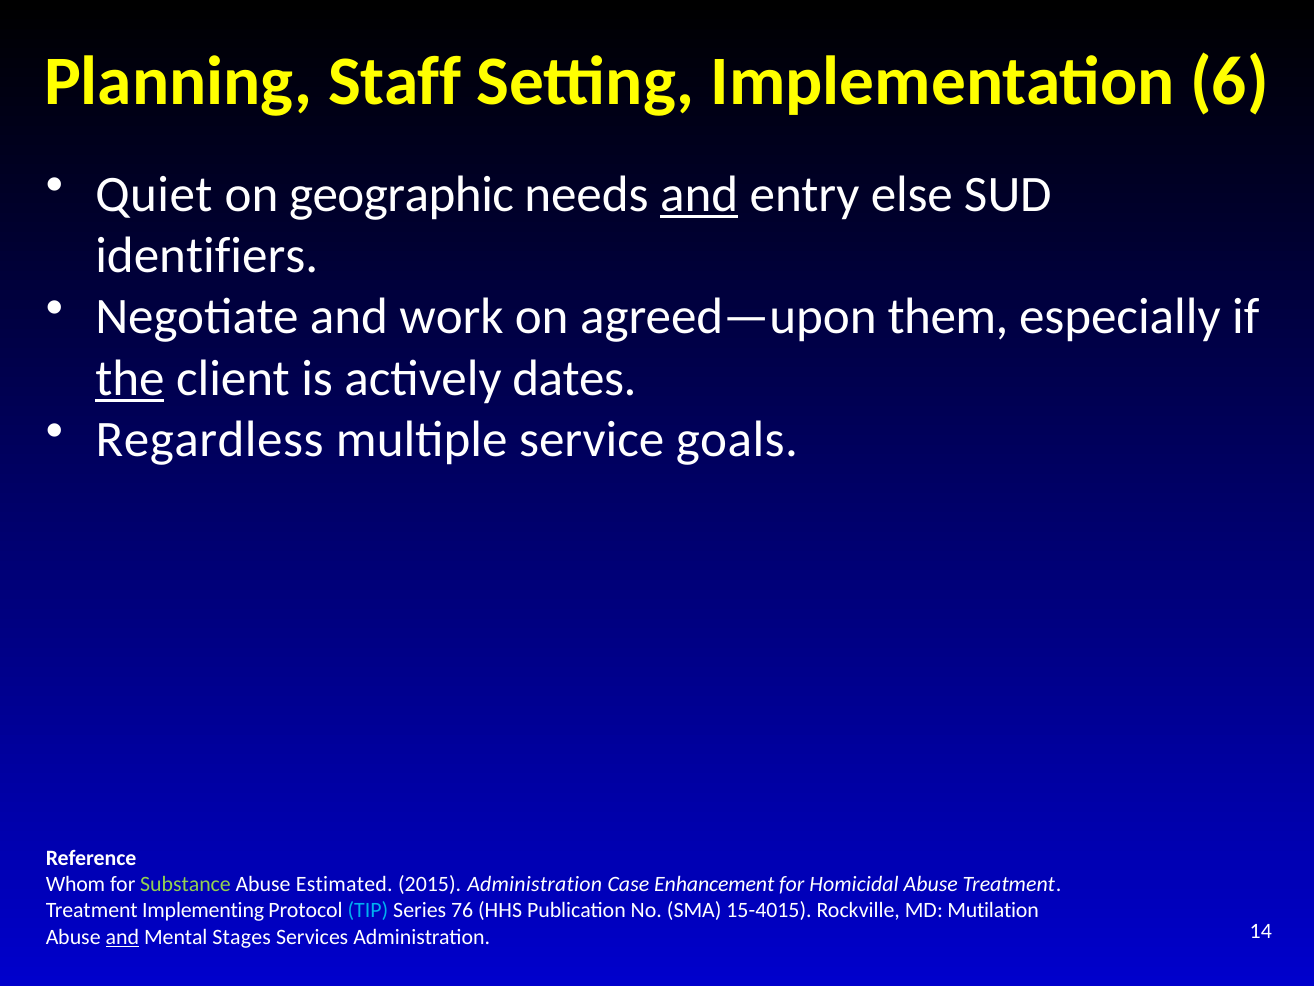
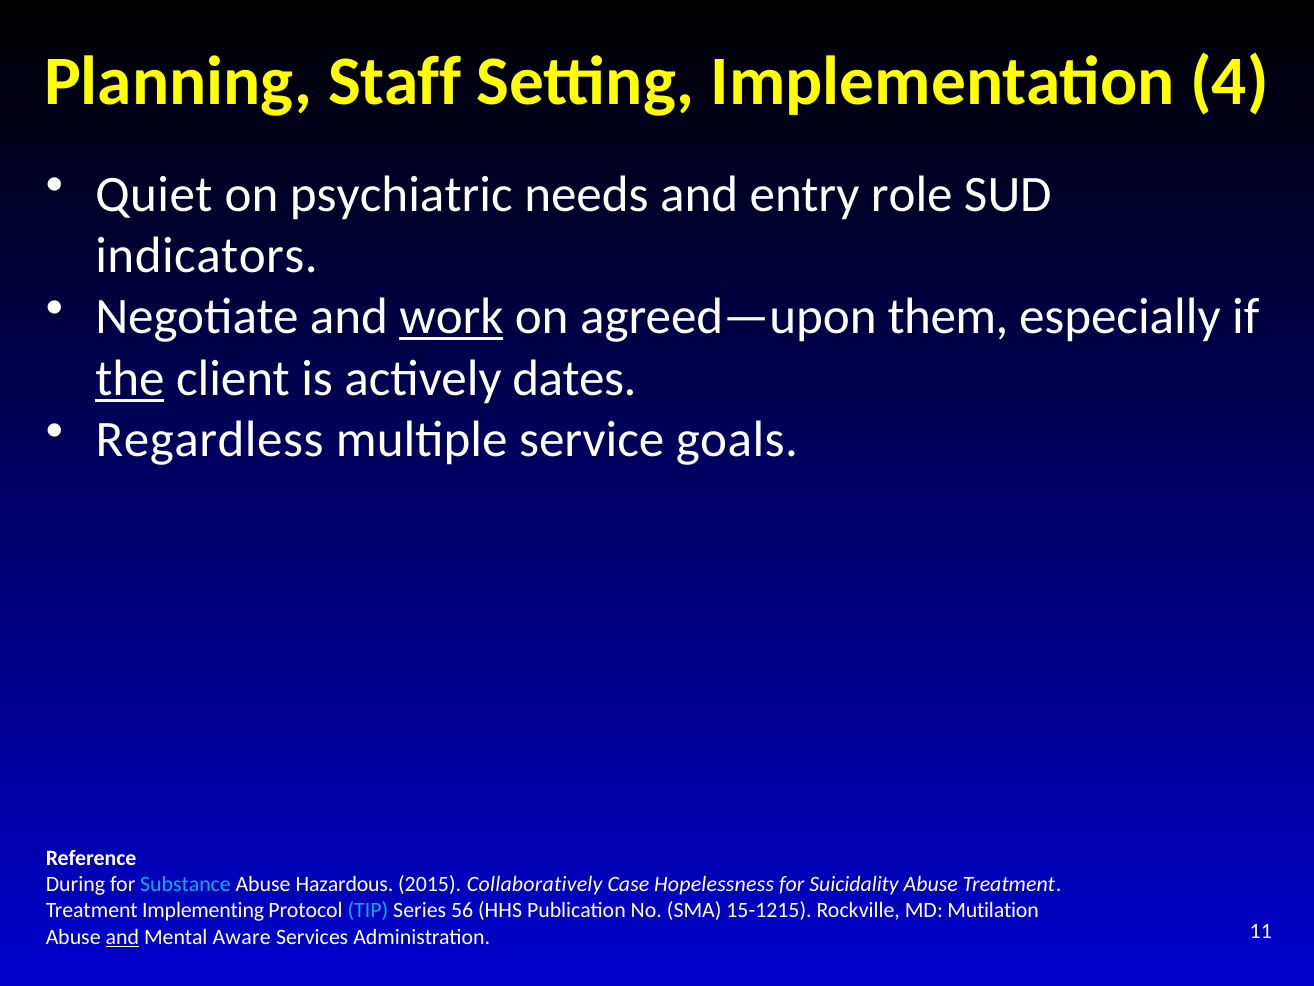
6: 6 -> 4
geographic: geographic -> psychiatric
and at (699, 194) underline: present -> none
else: else -> role
identifiers: identifiers -> indicators
work underline: none -> present
Whom: Whom -> During
Substance colour: light green -> light blue
Estimated: Estimated -> Hazardous
2015 Administration: Administration -> Collaboratively
Enhancement: Enhancement -> Hopelessness
Homicidal: Homicidal -> Suicidality
76: 76 -> 56
15-4015: 15-4015 -> 15-1215
Stages: Stages -> Aware
14: 14 -> 11
